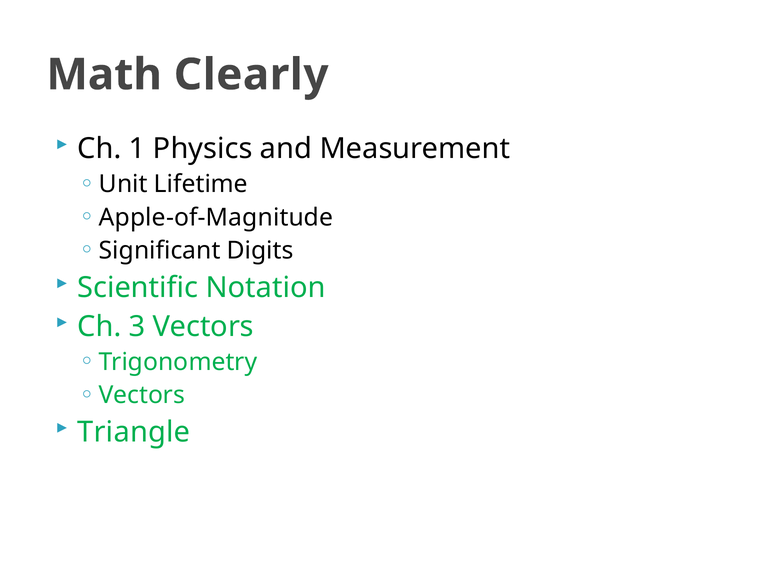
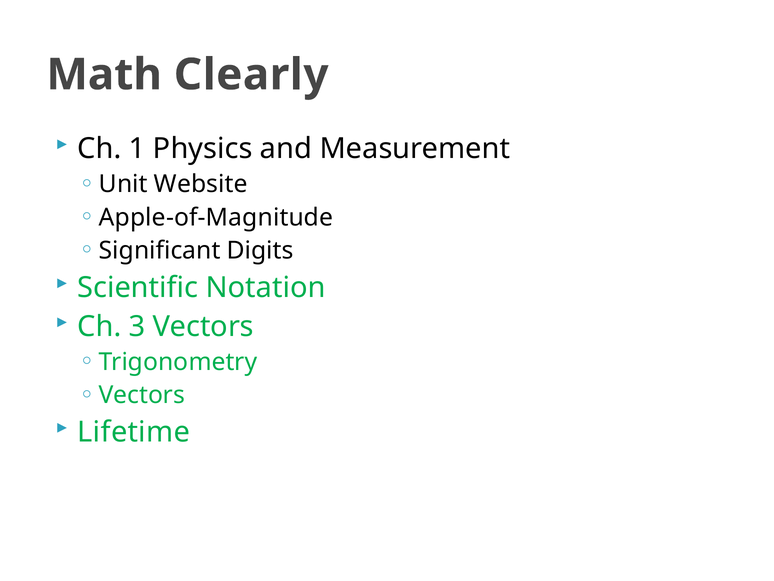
Lifetime: Lifetime -> Website
Triangle: Triangle -> Lifetime
